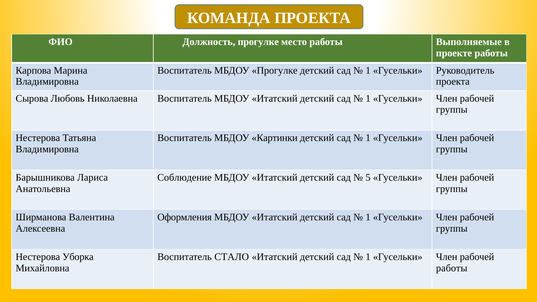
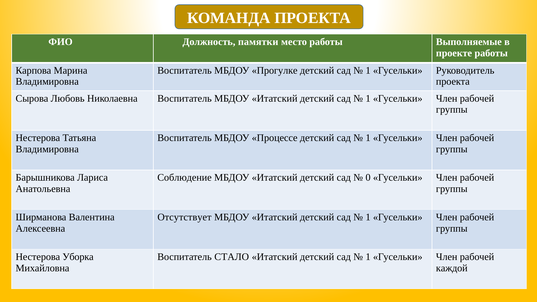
Должность прогулке: прогулке -> памятки
Картинки: Картинки -> Процессе
5: 5 -> 0
Оформления: Оформления -> Отсутствует
работы at (452, 268): работы -> каждой
